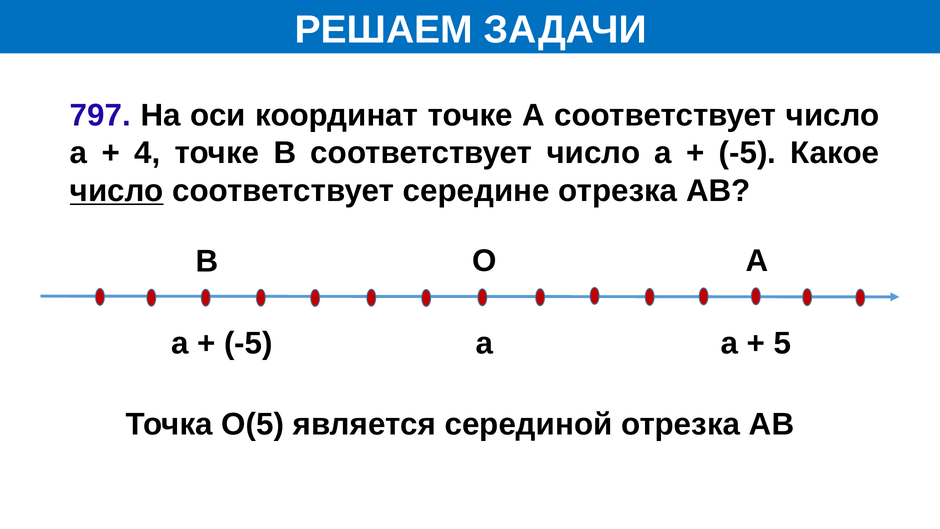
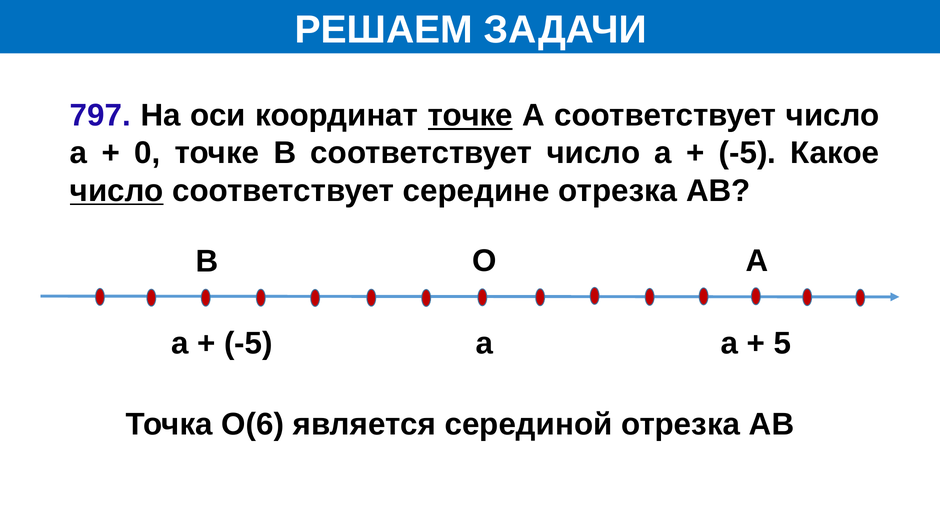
точке at (470, 115) underline: none -> present
4: 4 -> 0
О(5: О(5 -> О(6
